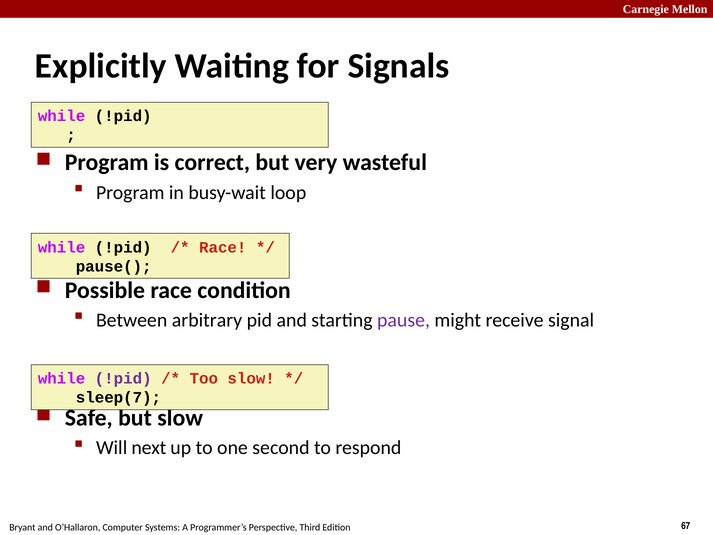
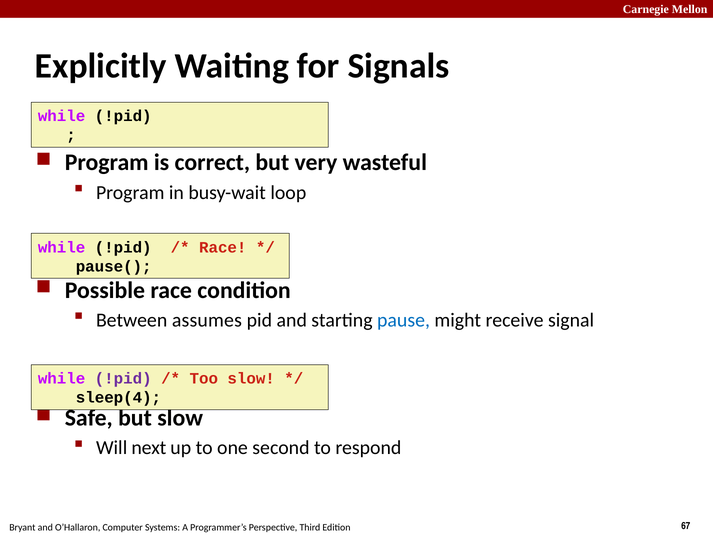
arbitrary: arbitrary -> assumes
pause colour: purple -> blue
sleep(7: sleep(7 -> sleep(4
